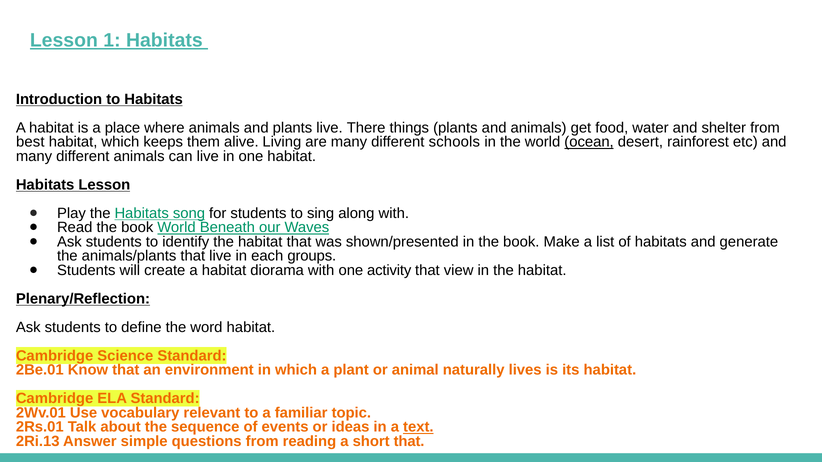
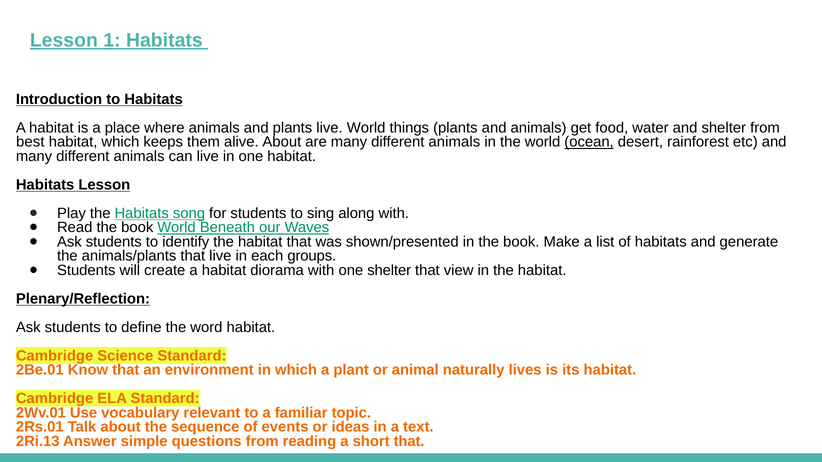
live There: There -> World
alive Living: Living -> About
are many different schools: schools -> animals
one activity: activity -> shelter
text underline: present -> none
